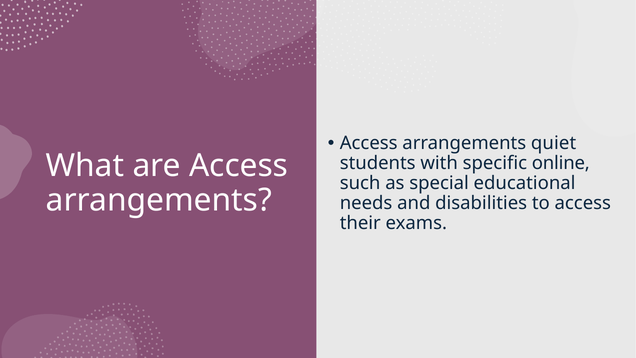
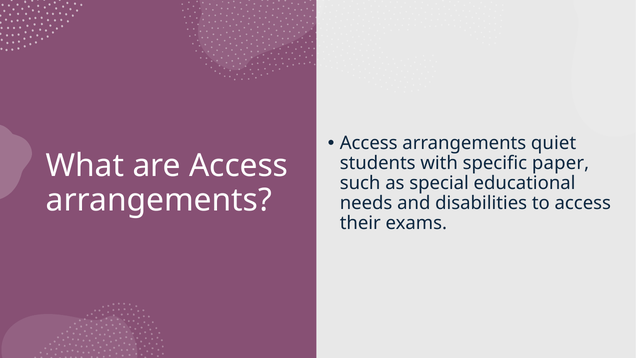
online: online -> paper
